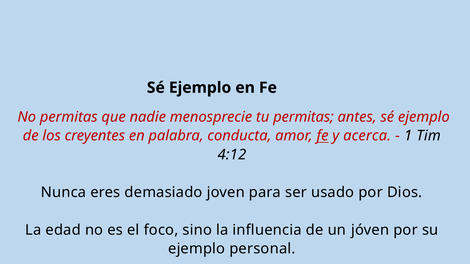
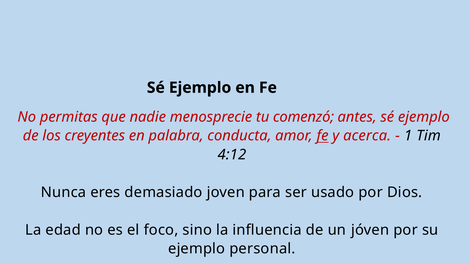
tu permitas: permitas -> comenzó
